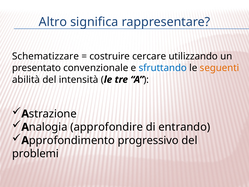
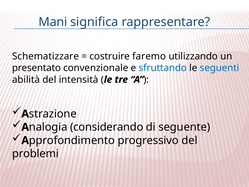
Altro: Altro -> Mani
cercare: cercare -> faremo
seguenti colour: orange -> blue
approfondire: approfondire -> considerando
entrando: entrando -> seguente
